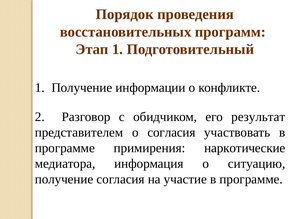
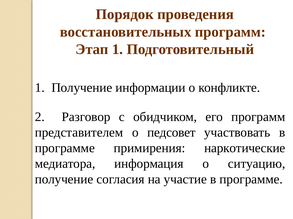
его результат: результат -> программ
о согласия: согласия -> педсовет
